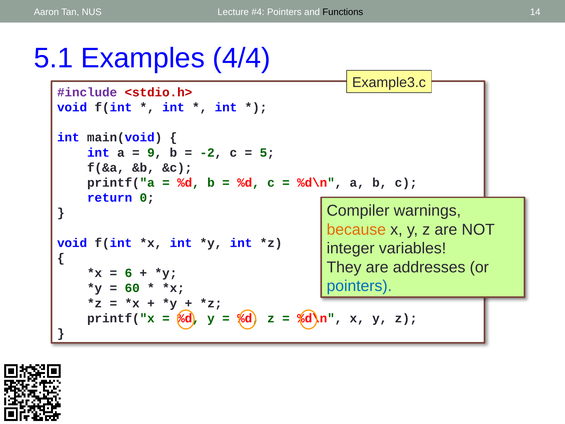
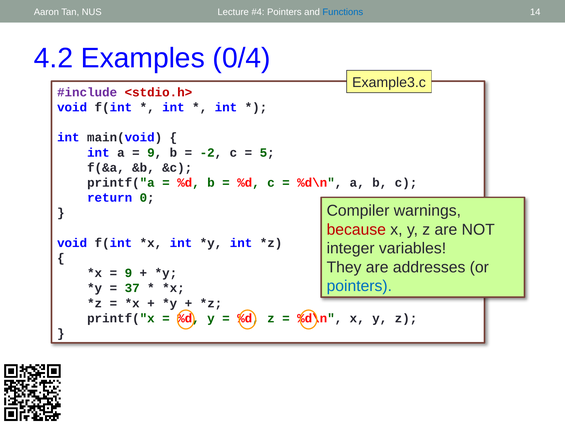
Functions colour: black -> blue
5.1: 5.1 -> 4.2
4/4: 4/4 -> 0/4
because colour: orange -> red
6 at (128, 273): 6 -> 9
60: 60 -> 37
